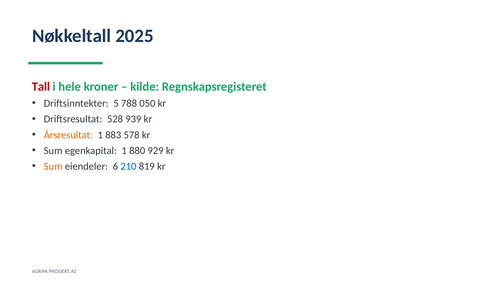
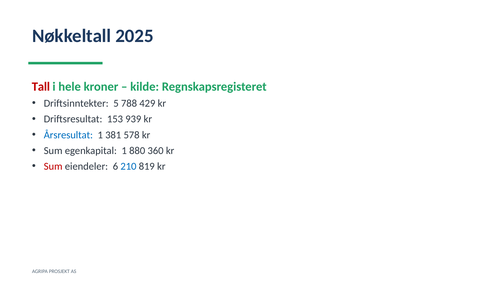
050: 050 -> 429
528: 528 -> 153
Årsresultat colour: orange -> blue
883: 883 -> 381
929: 929 -> 360
Sum at (53, 166) colour: orange -> red
